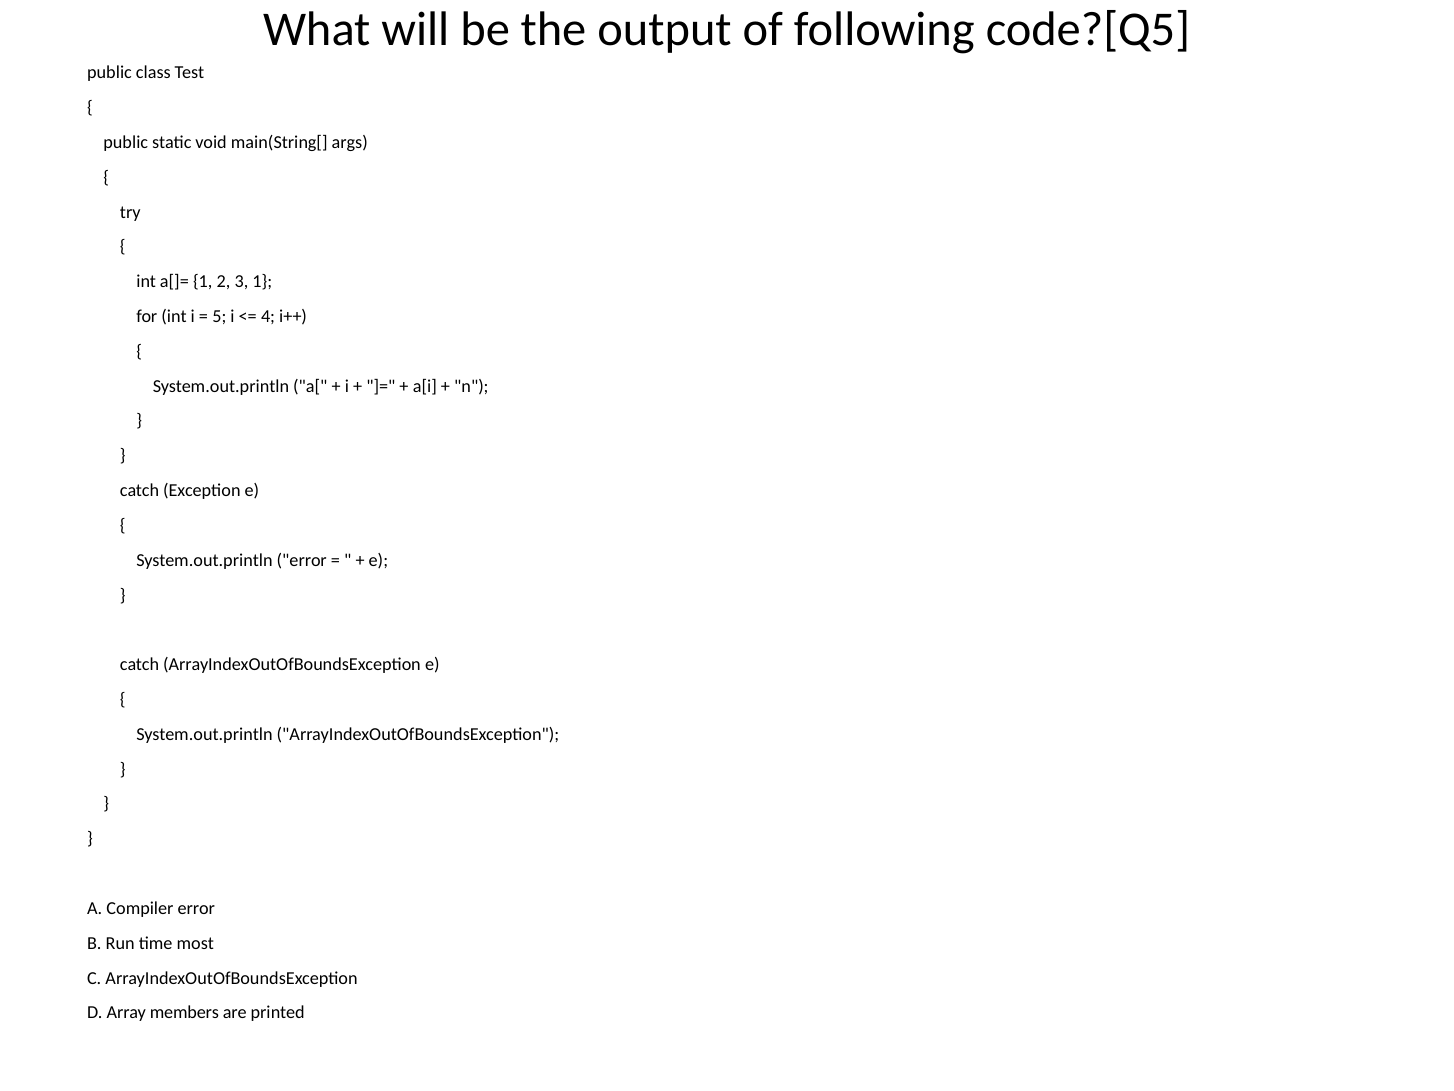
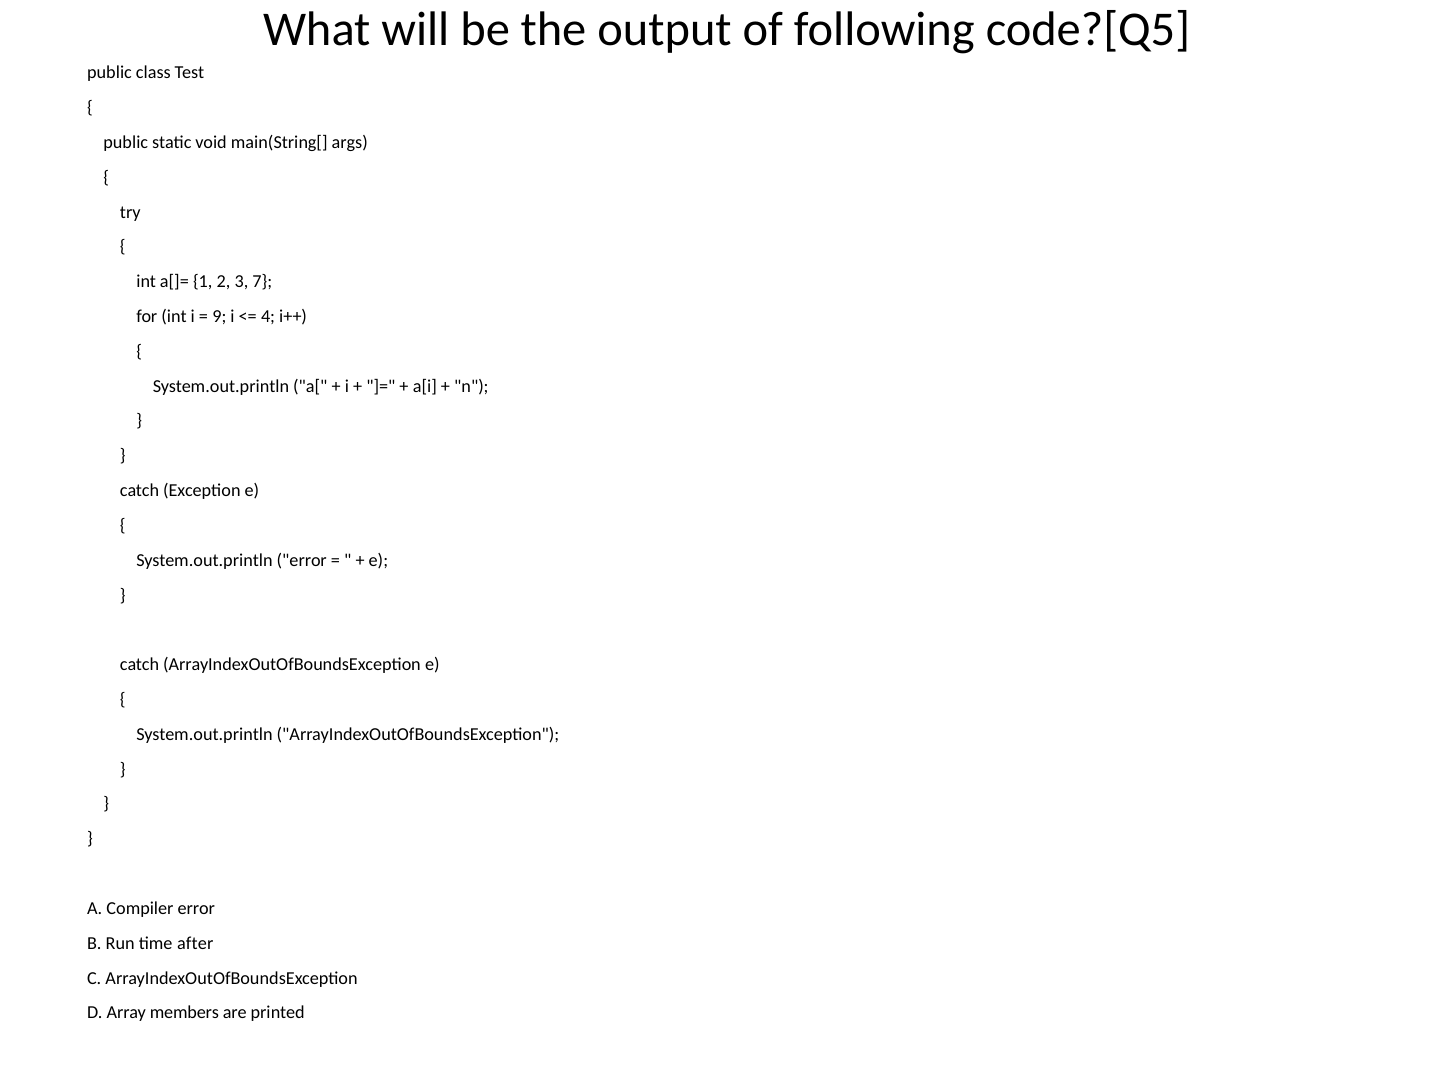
3 1: 1 -> 7
5: 5 -> 9
most: most -> after
